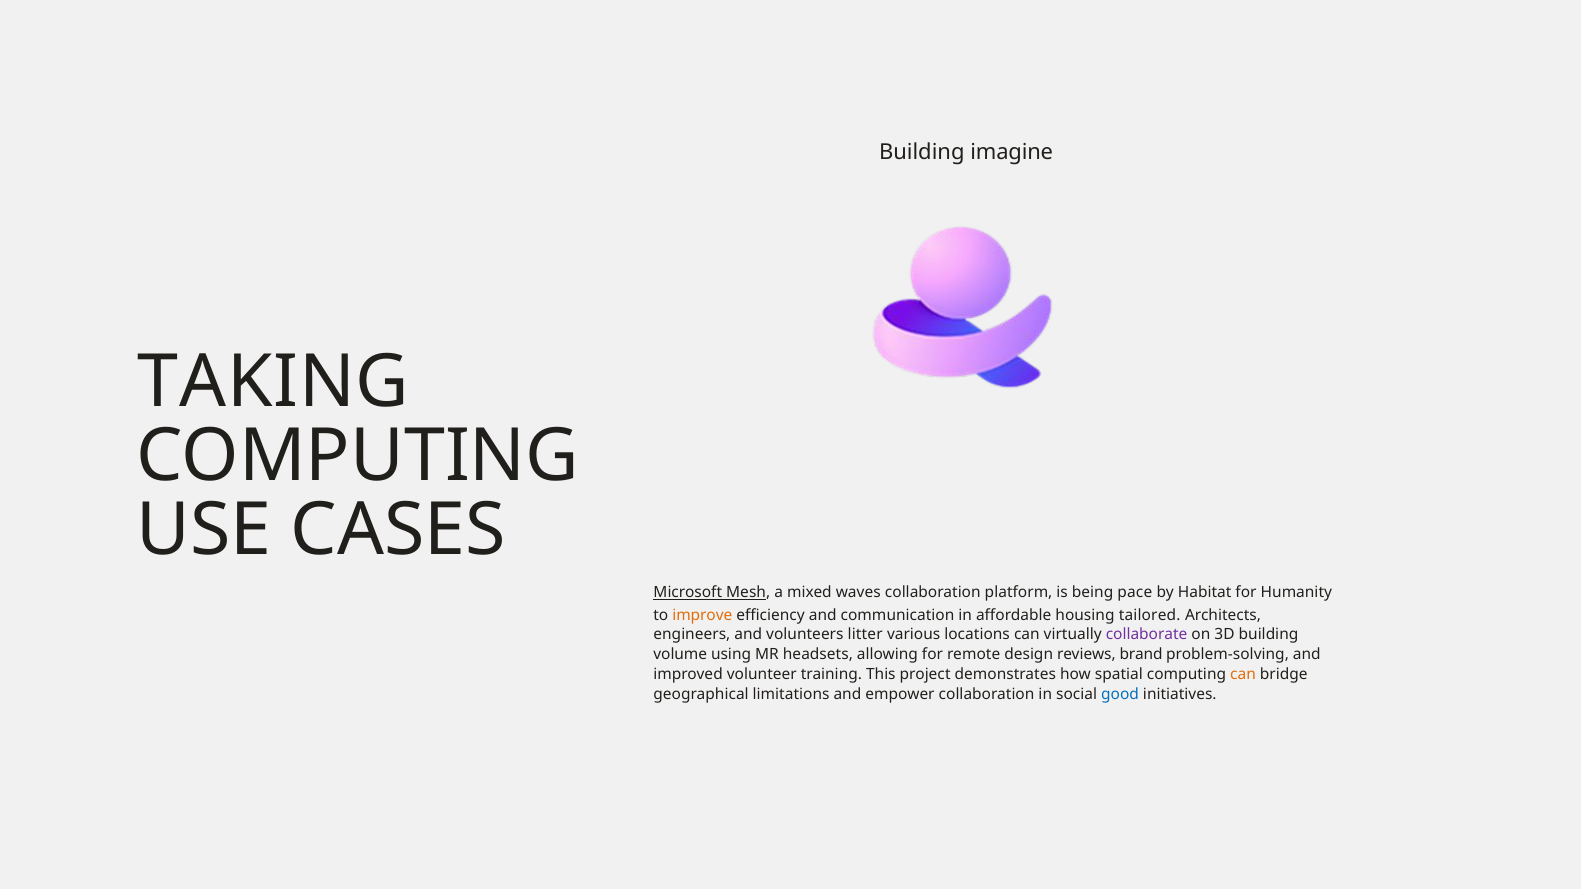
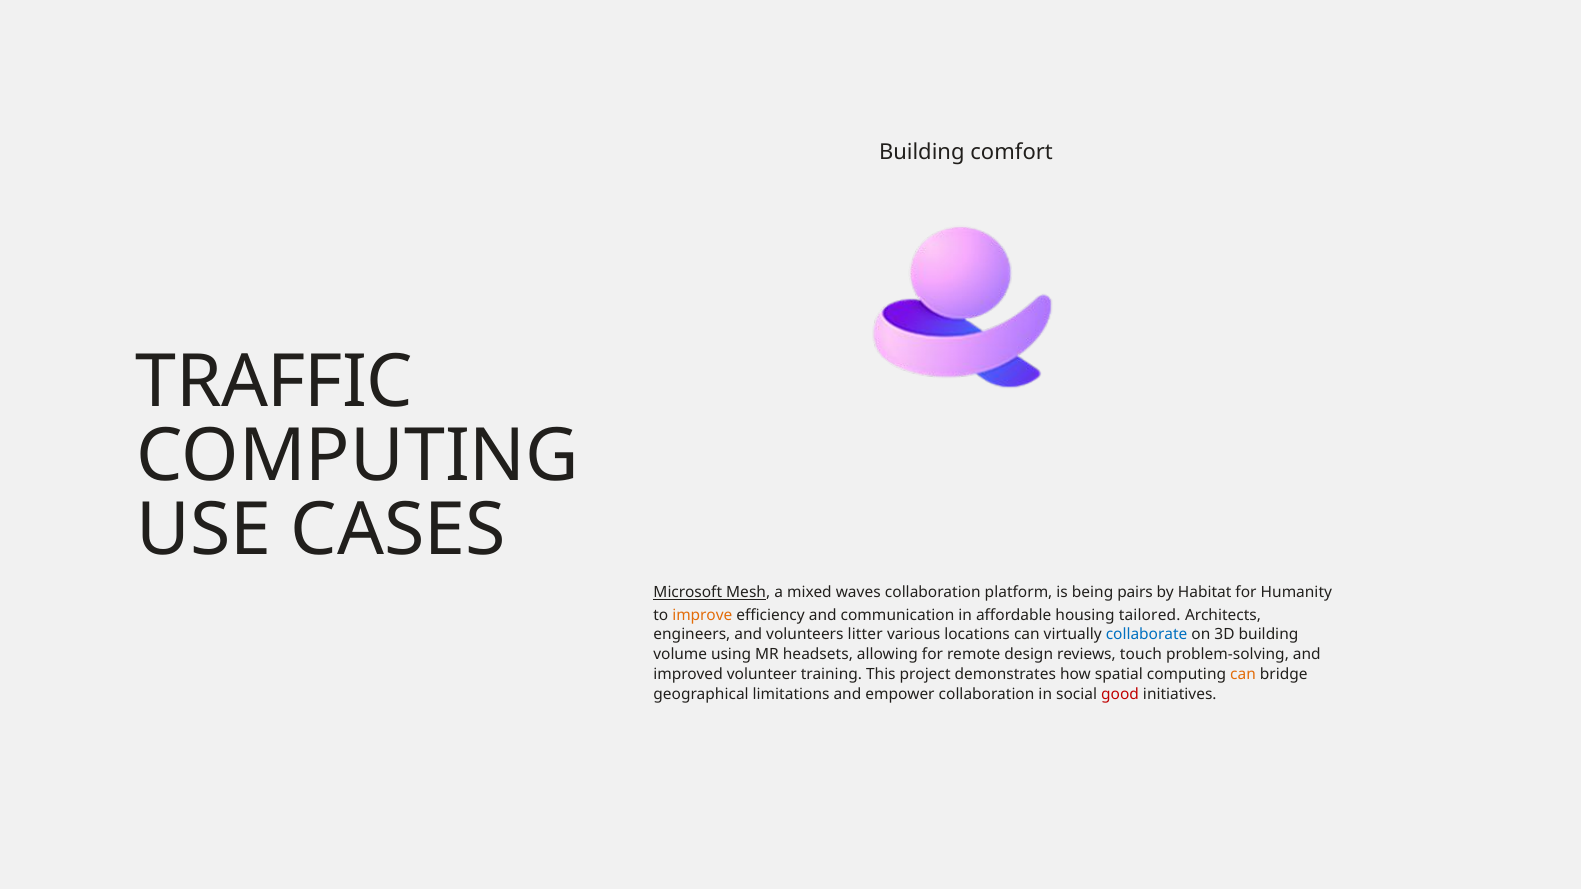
imagine: imagine -> comfort
TAKING: TAKING -> TRAFFIC
pace: pace -> pairs
collaborate colour: purple -> blue
brand: brand -> touch
good colour: blue -> red
